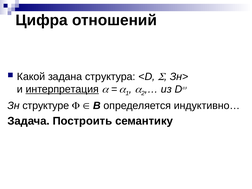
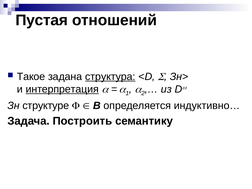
Цифра: Цифра -> Пустая
Какой: Какой -> Такое
структура underline: none -> present
